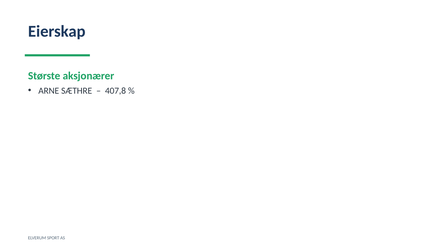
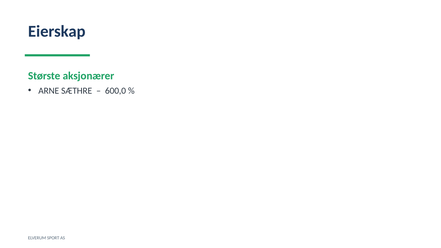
407,8: 407,8 -> 600,0
